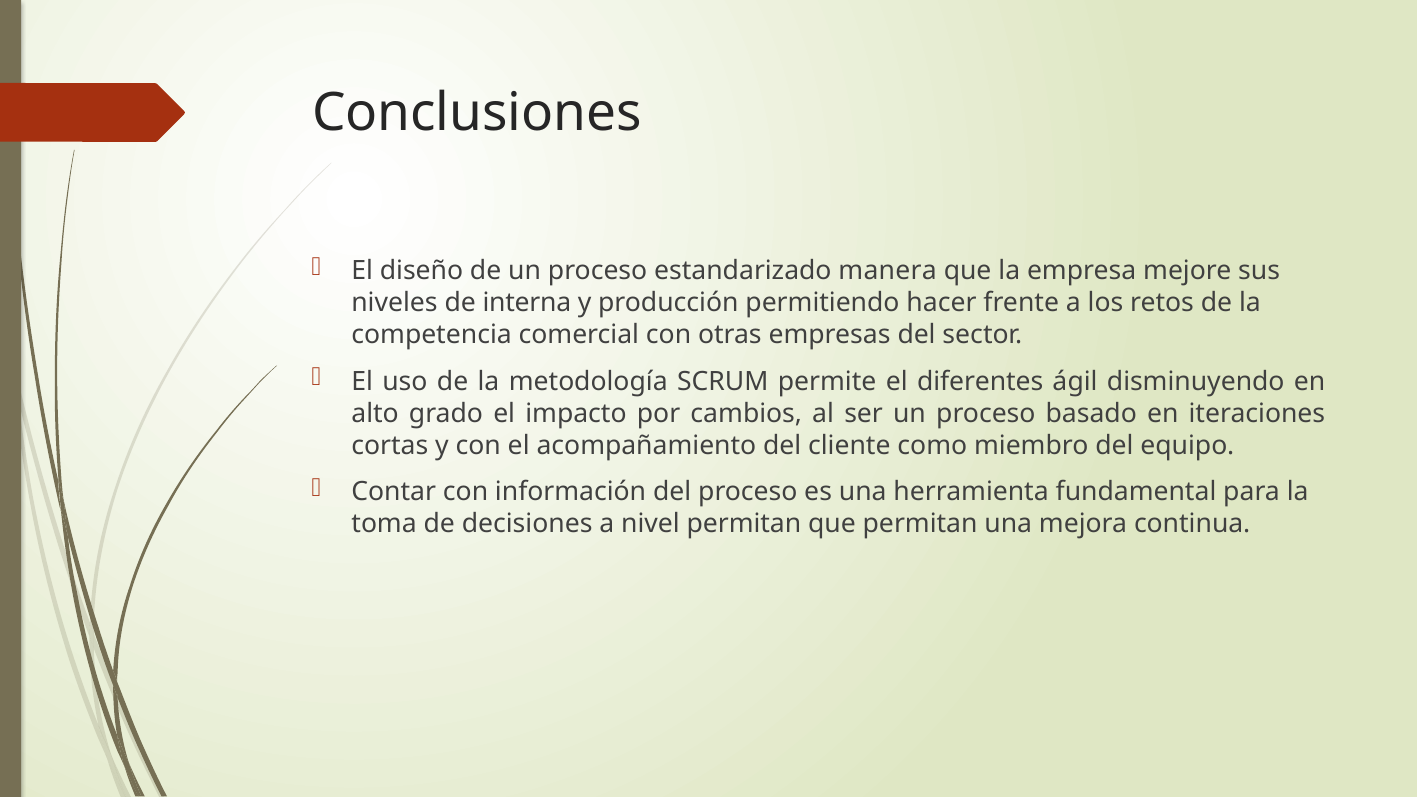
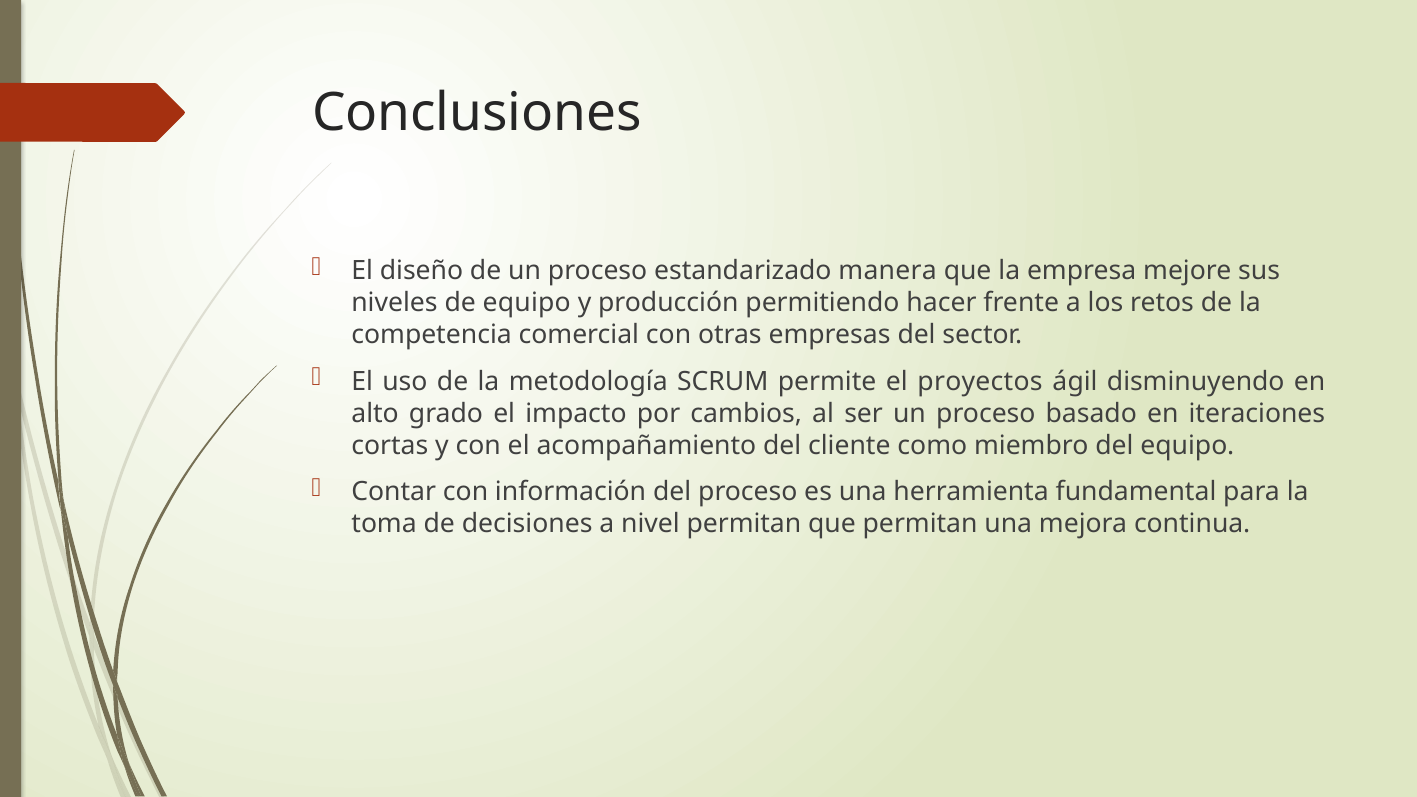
de interna: interna -> equipo
diferentes: diferentes -> proyectos
